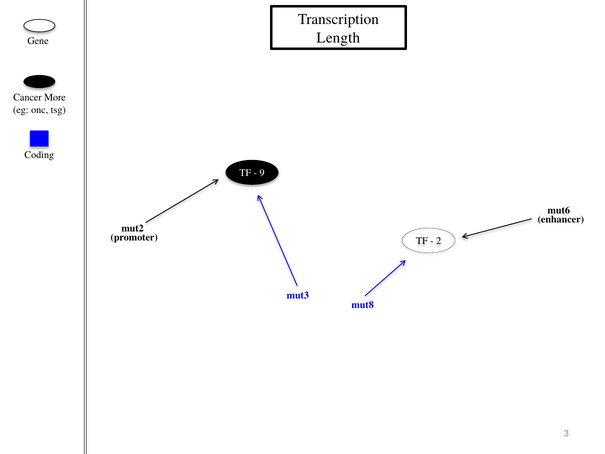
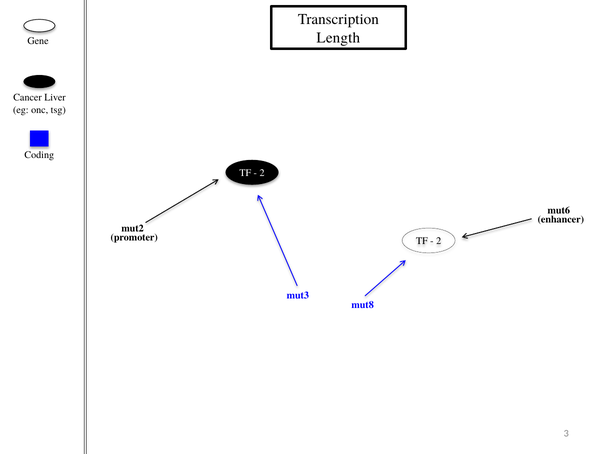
More: More -> Liver
9 at (262, 173): 9 -> 2
